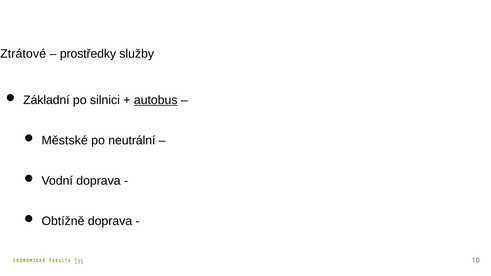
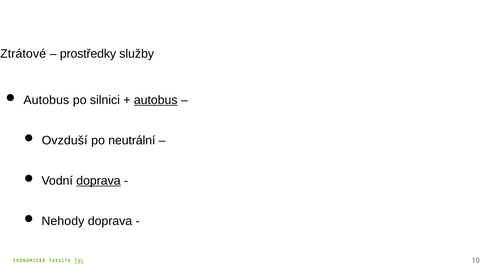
Základní at (46, 100): Základní -> Autobus
Městské: Městské -> Ovzduší
doprava at (98, 181) underline: none -> present
Obtížně: Obtížně -> Nehody
